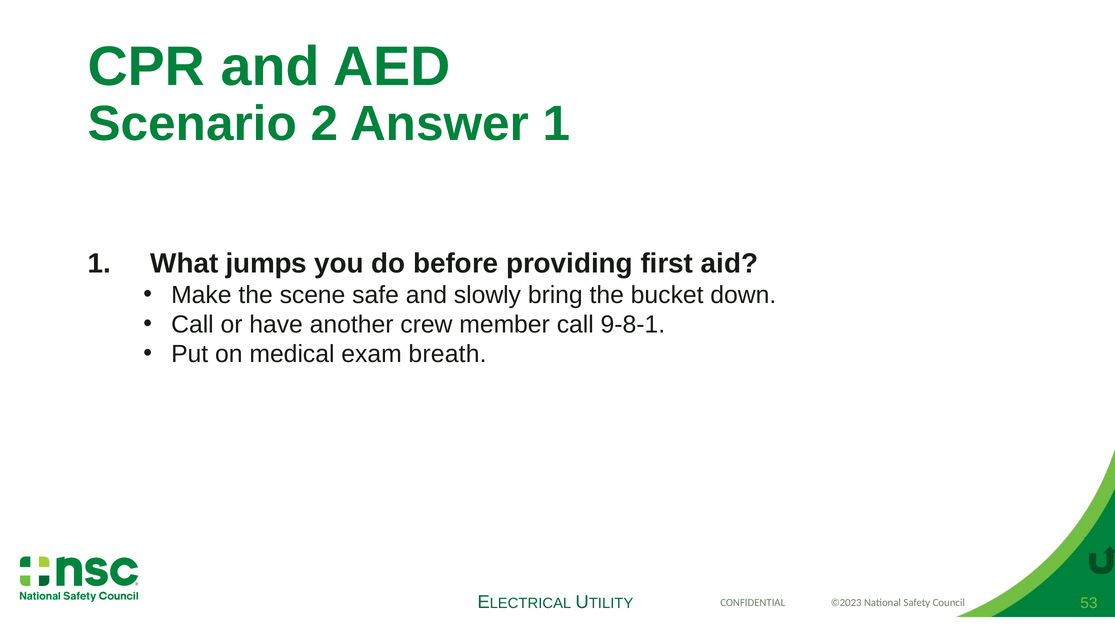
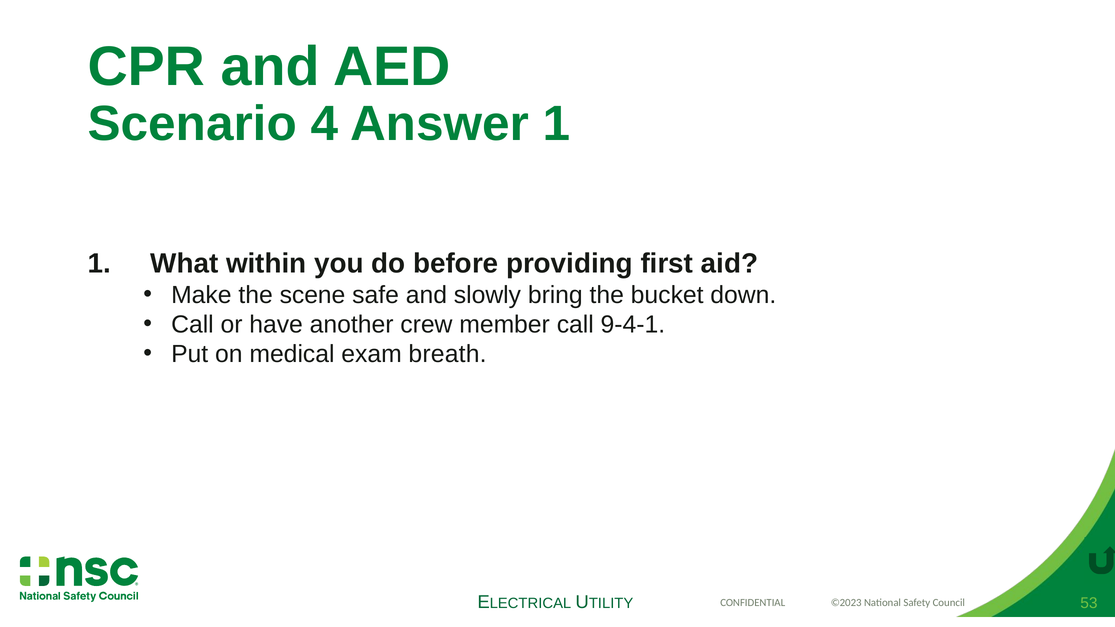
2: 2 -> 4
jumps: jumps -> within
9-8-1: 9-8-1 -> 9-4-1
